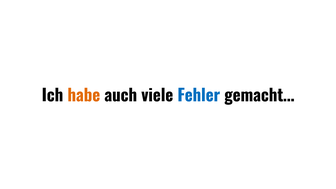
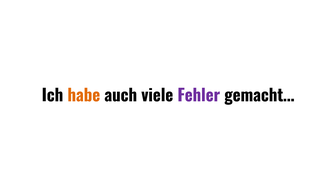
Fehler colour: blue -> purple
